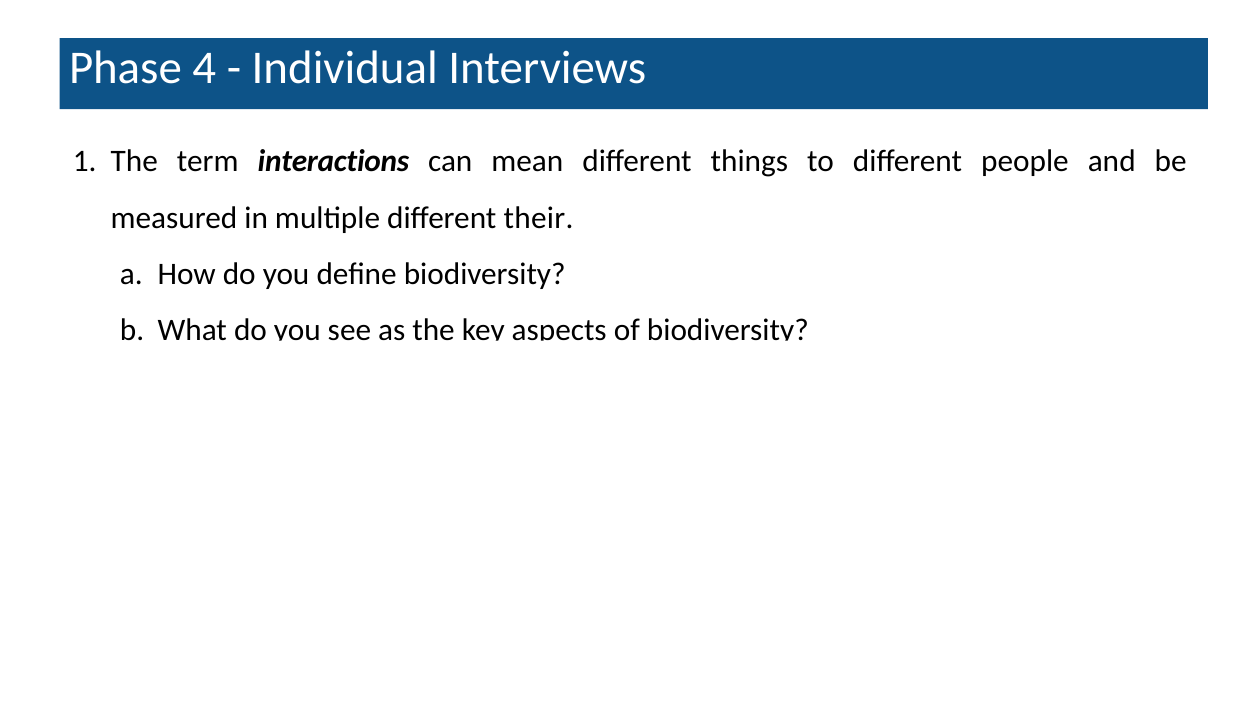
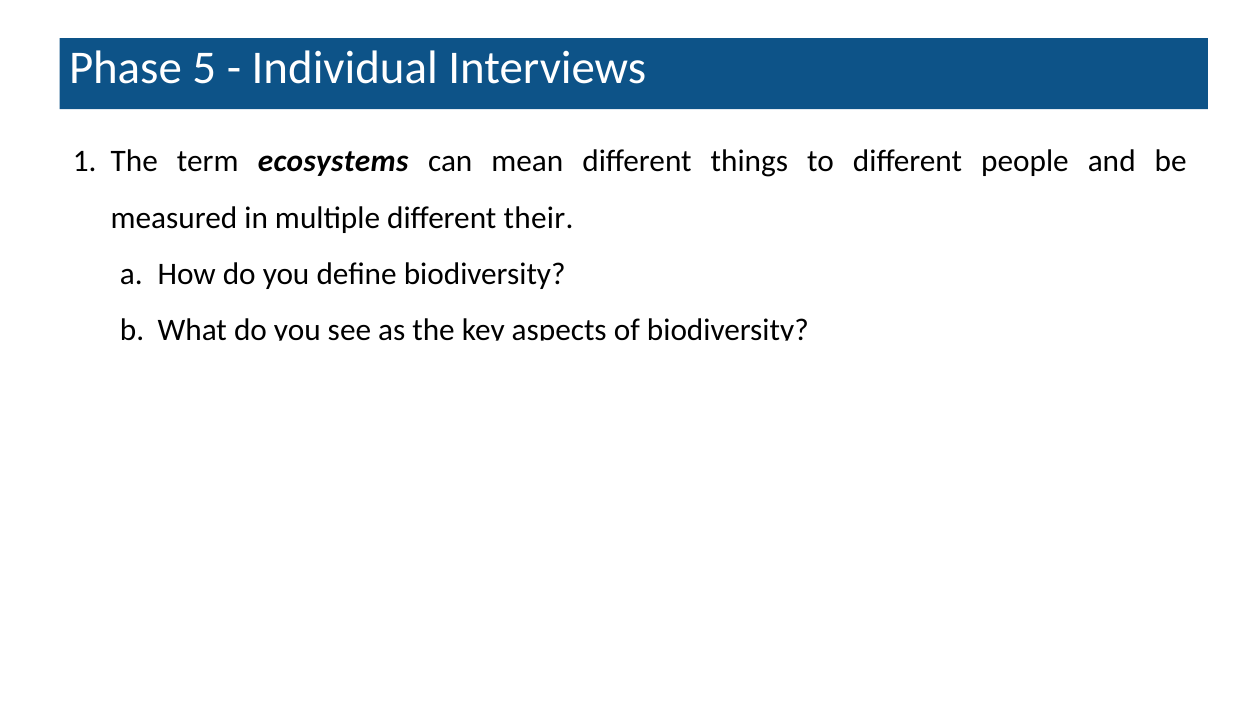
Phase 4: 4 -> 5
interactions: interactions -> ecosystems
